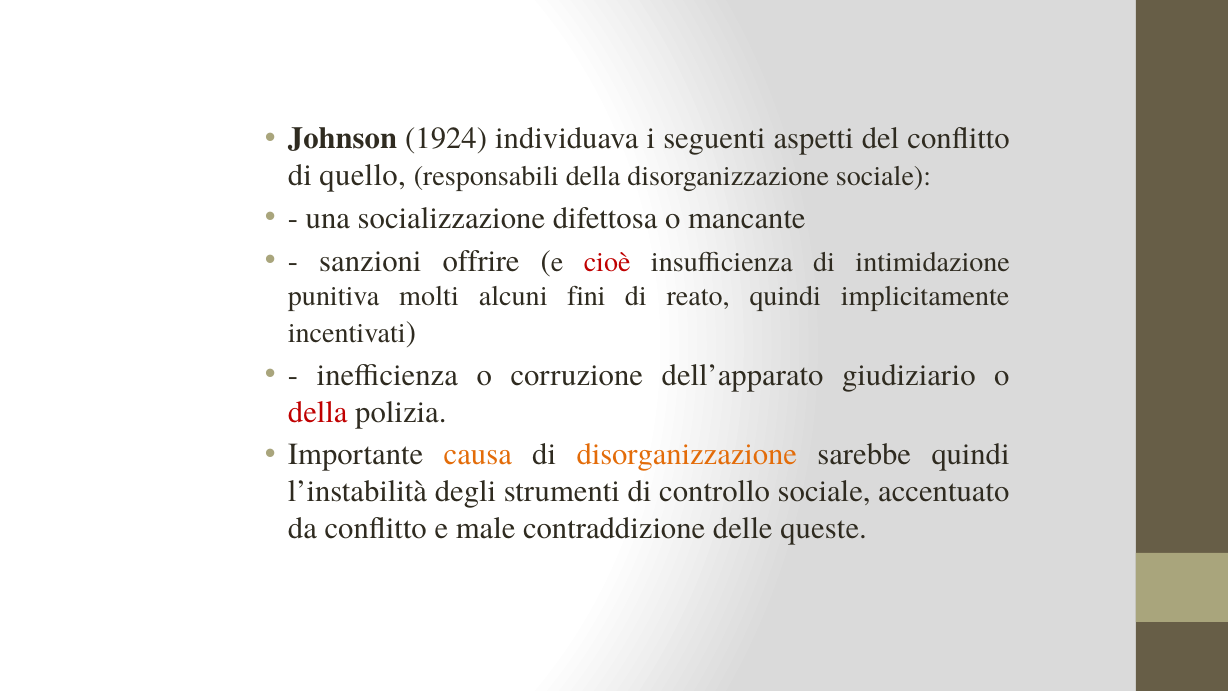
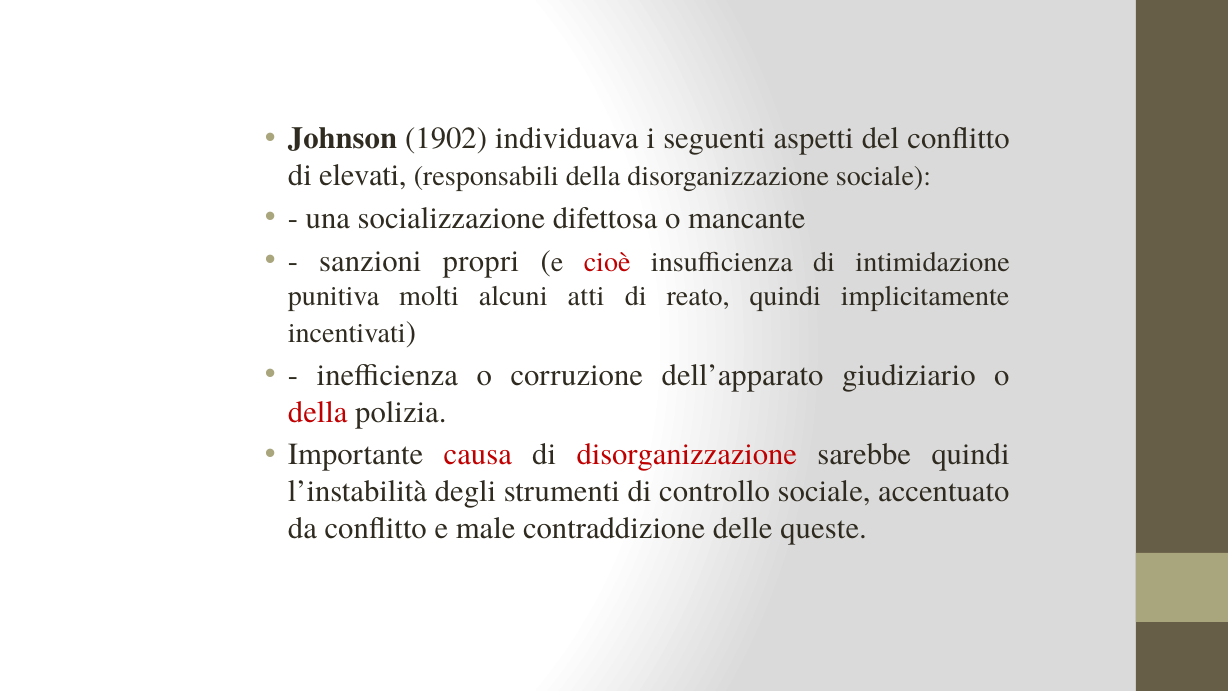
1924: 1924 -> 1902
quello: quello -> elevati
offrire: offrire -> propri
fini: fini -> atti
causa colour: orange -> red
disorganizzazione at (687, 455) colour: orange -> red
